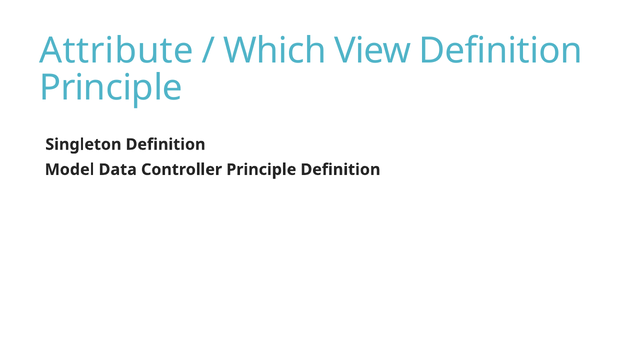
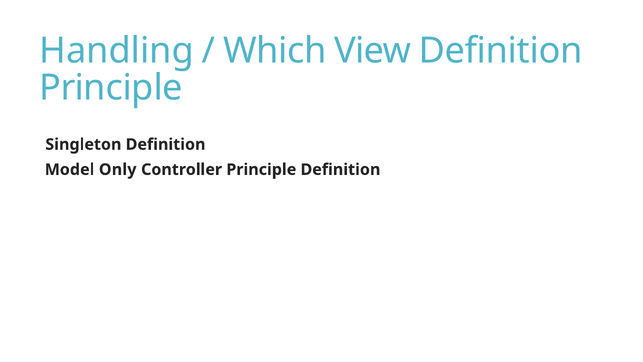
Attribute: Attribute -> Handling
Data: Data -> Only
